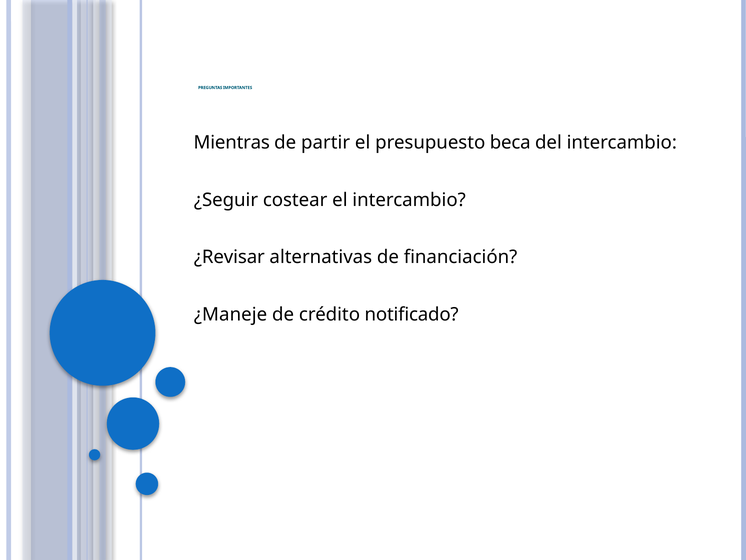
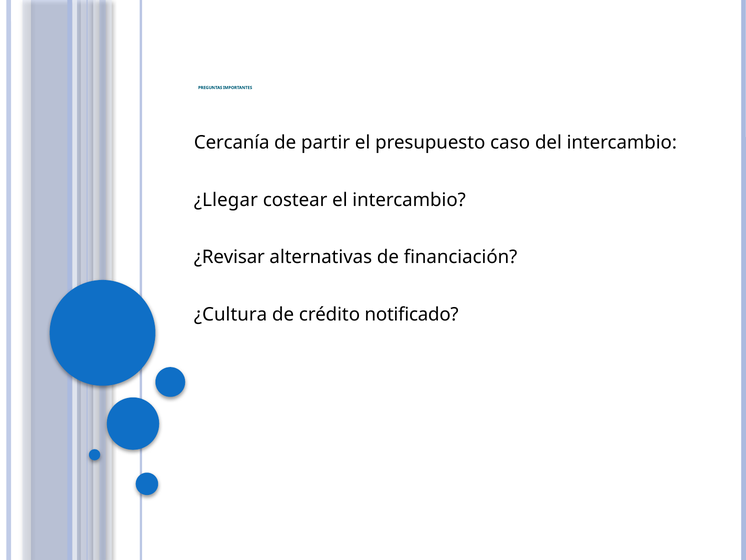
Mientras: Mientras -> Cercanía
beca: beca -> caso
¿Seguir: ¿Seguir -> ¿Llegar
¿Maneje: ¿Maneje -> ¿Cultura
